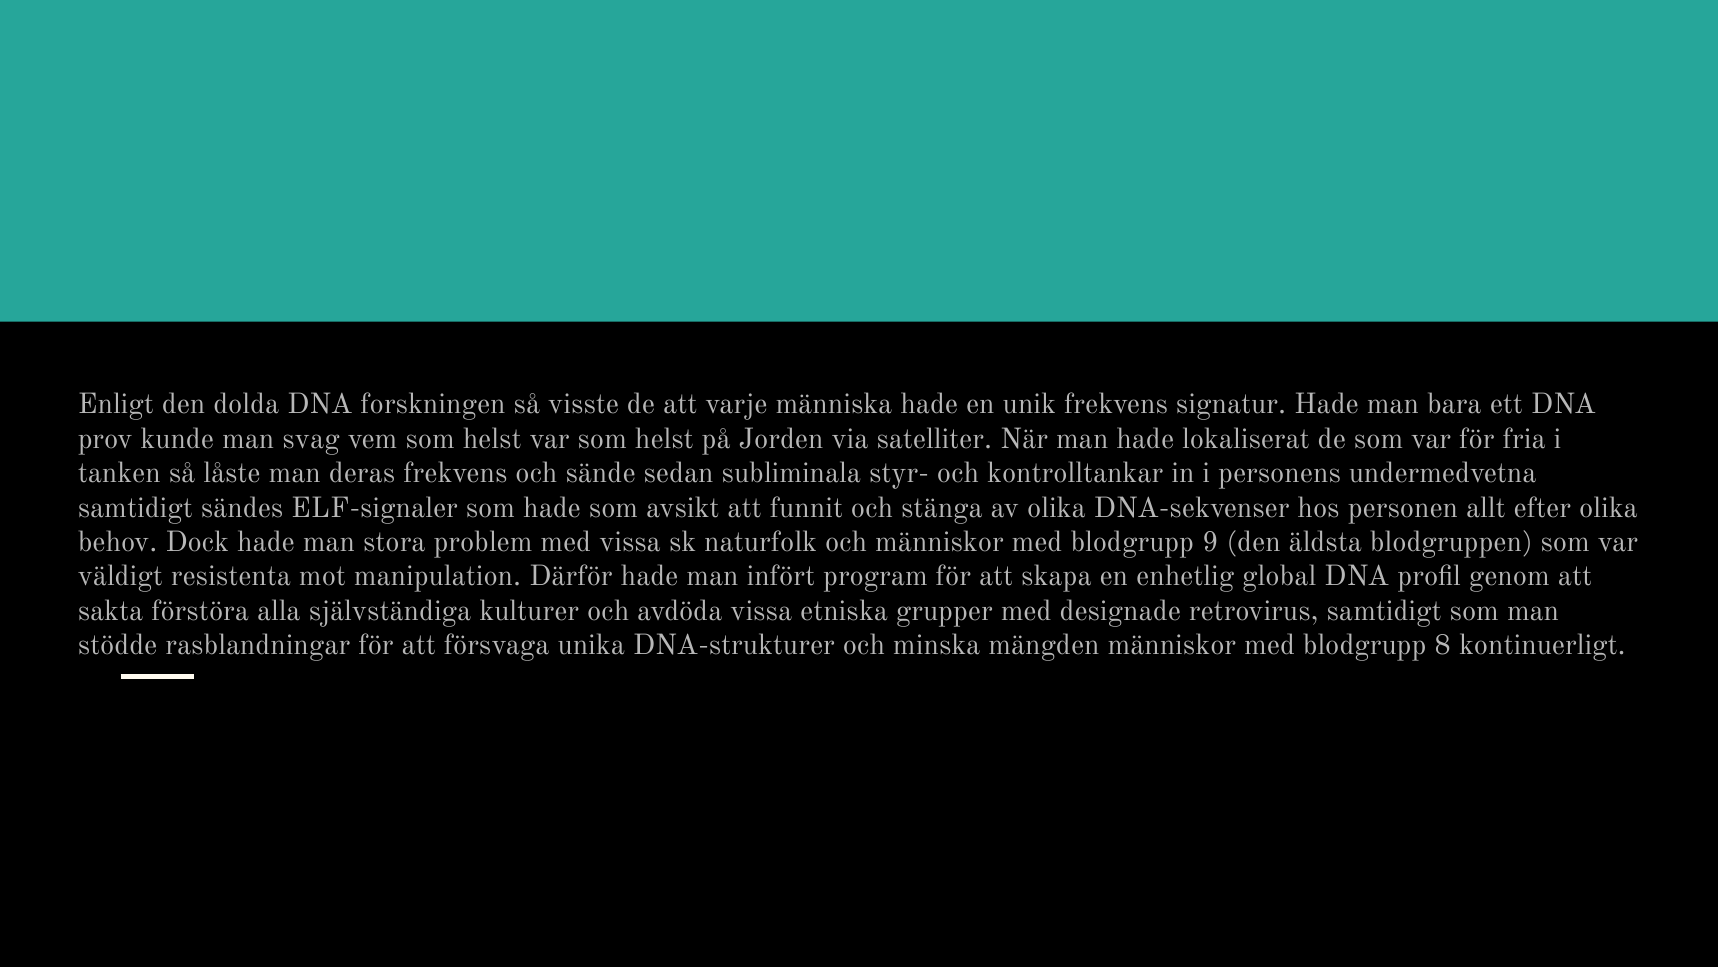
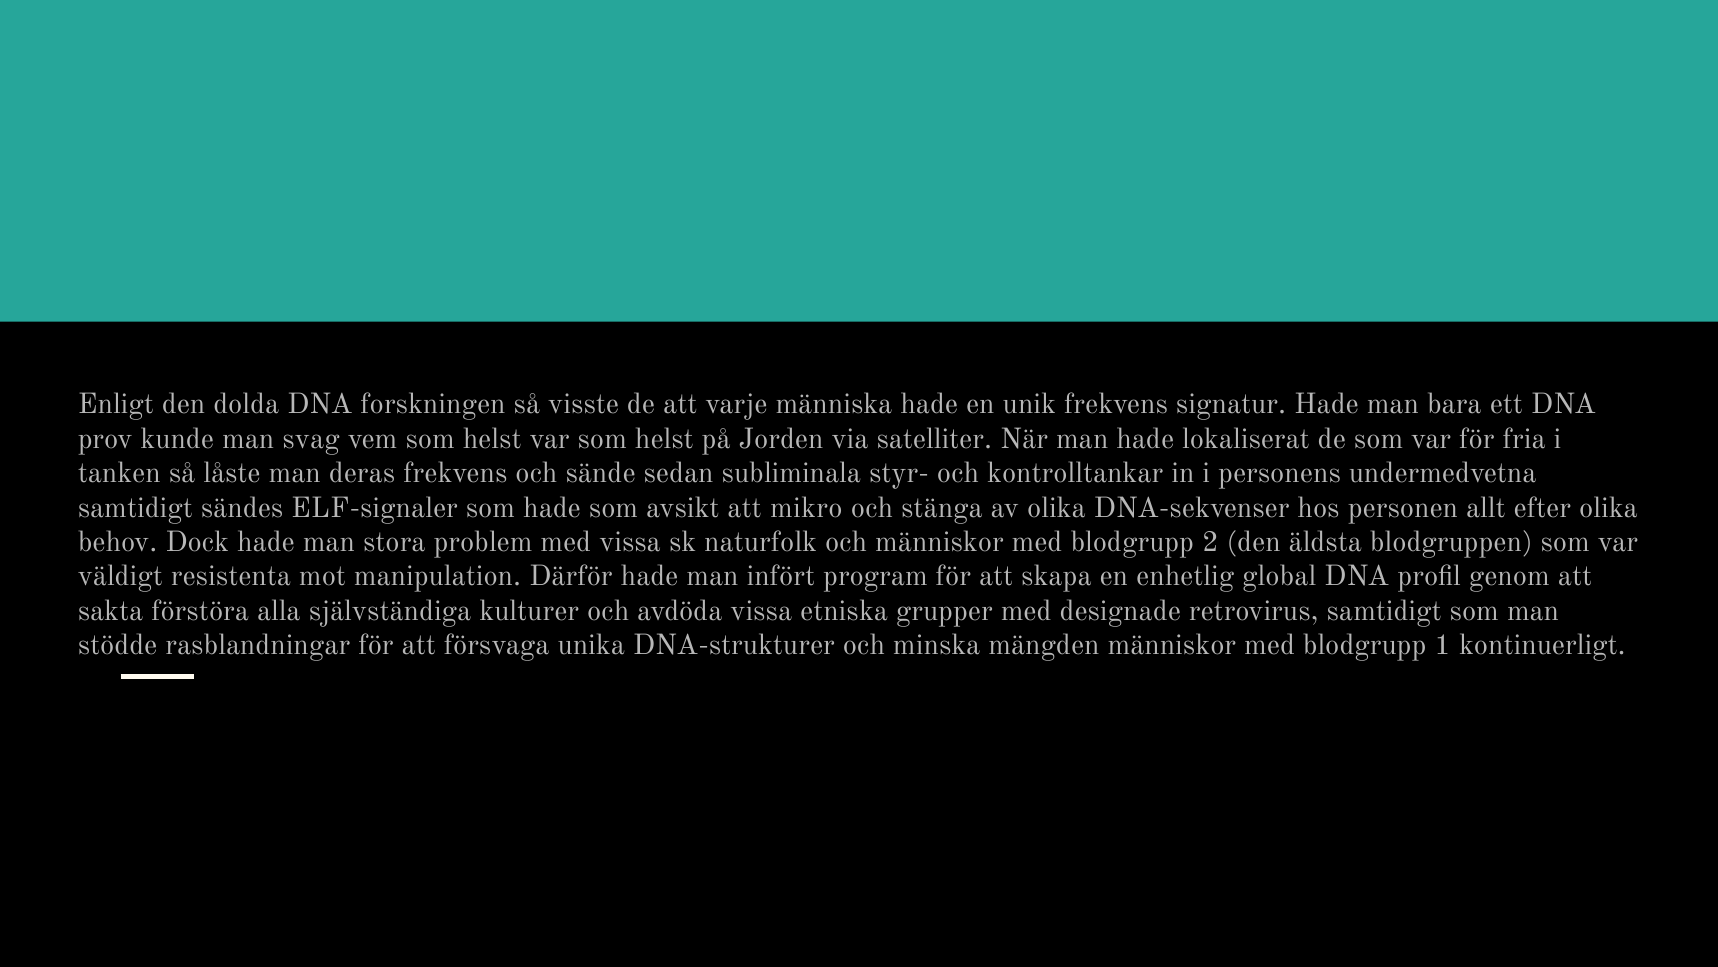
funnit: funnit -> mikro
9: 9 -> 2
8: 8 -> 1
